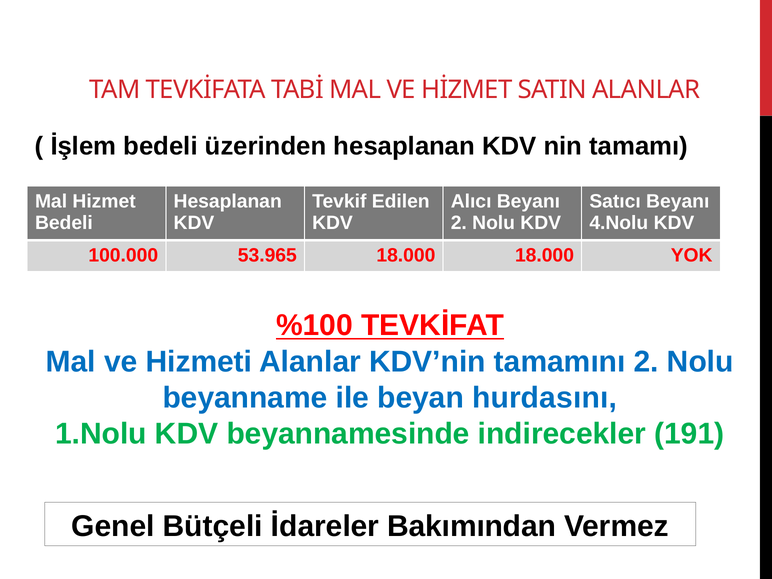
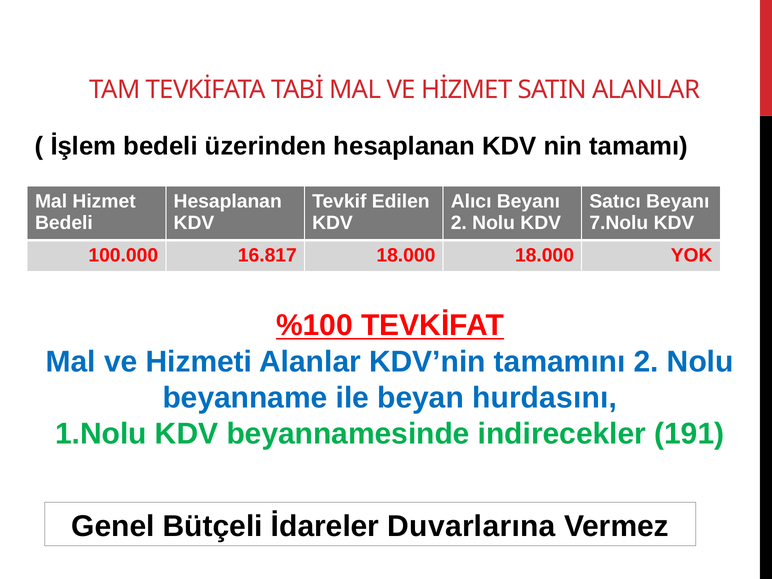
4.Nolu: 4.Nolu -> 7.Nolu
53.965: 53.965 -> 16.817
Bakımından: Bakımından -> Duvarlarına
